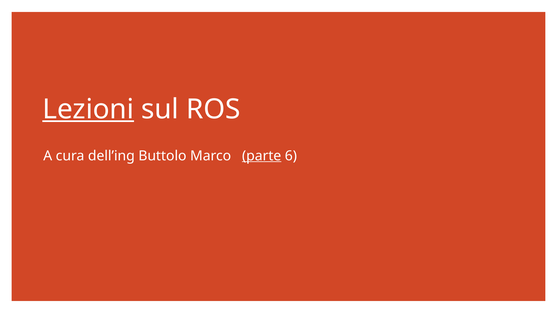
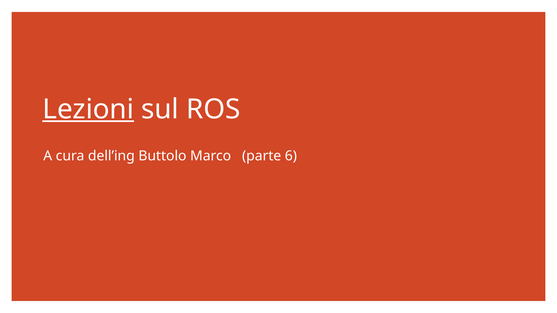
parte underline: present -> none
